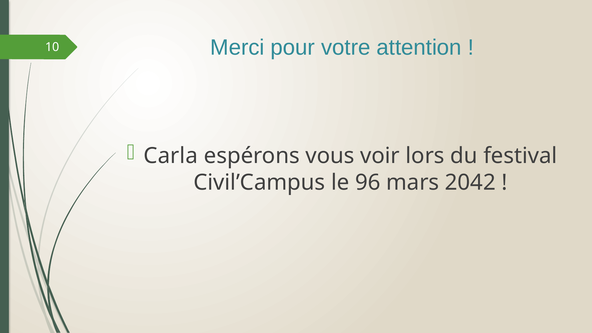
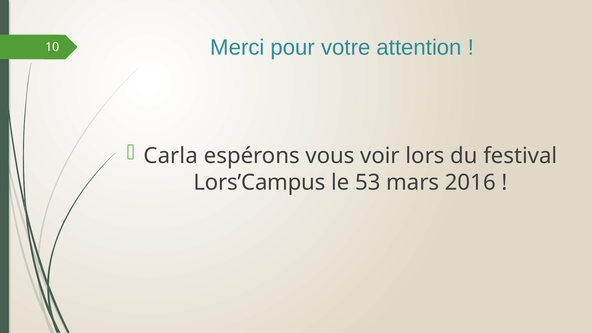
Civil’Campus: Civil’Campus -> Lors’Campus
96: 96 -> 53
2042: 2042 -> 2016
